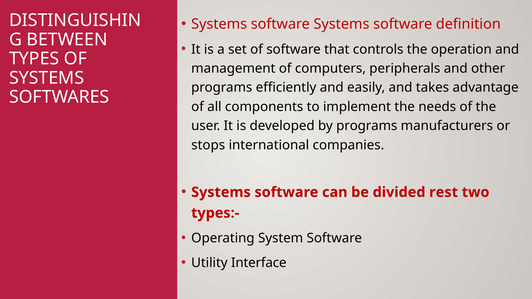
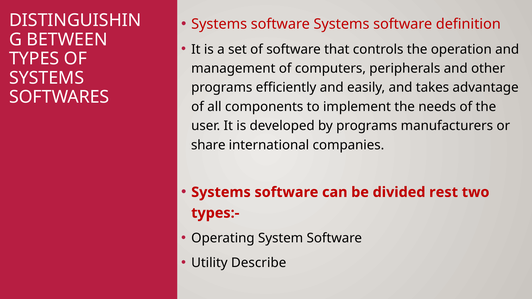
stops: stops -> share
Interface: Interface -> Describe
